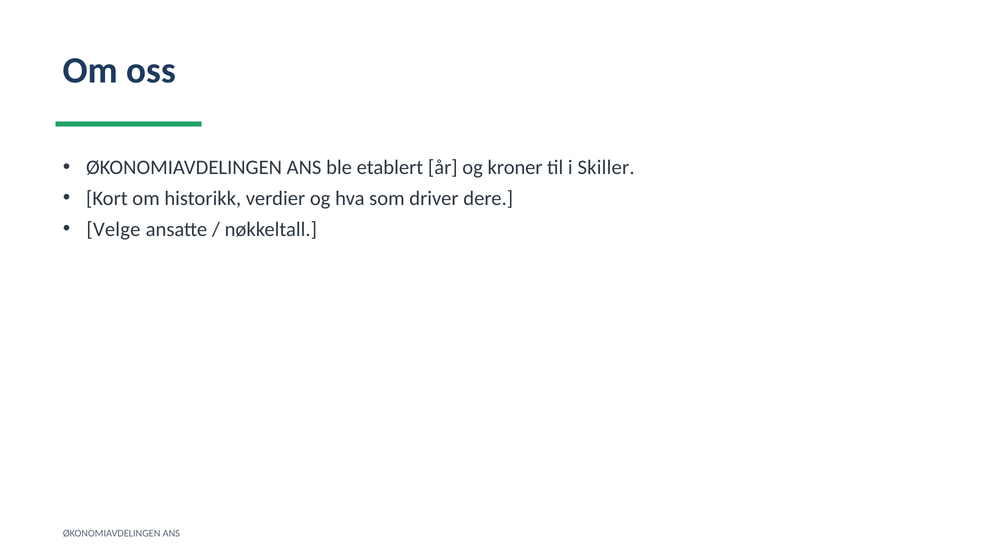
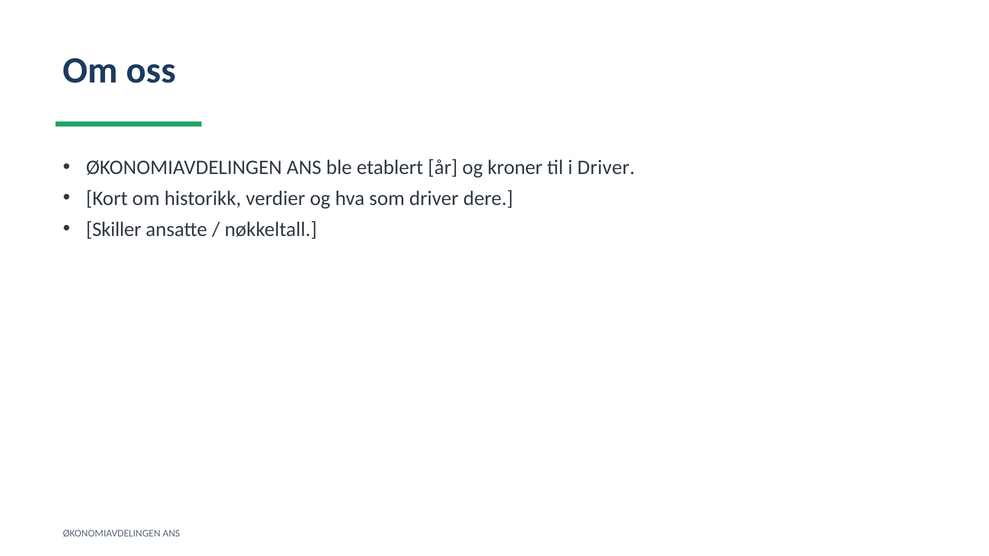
i Skiller: Skiller -> Driver
Velge: Velge -> Skiller
